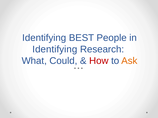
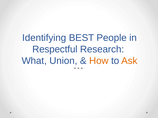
Identifying at (55, 49): Identifying -> Respectful
Could: Could -> Union
How colour: red -> orange
